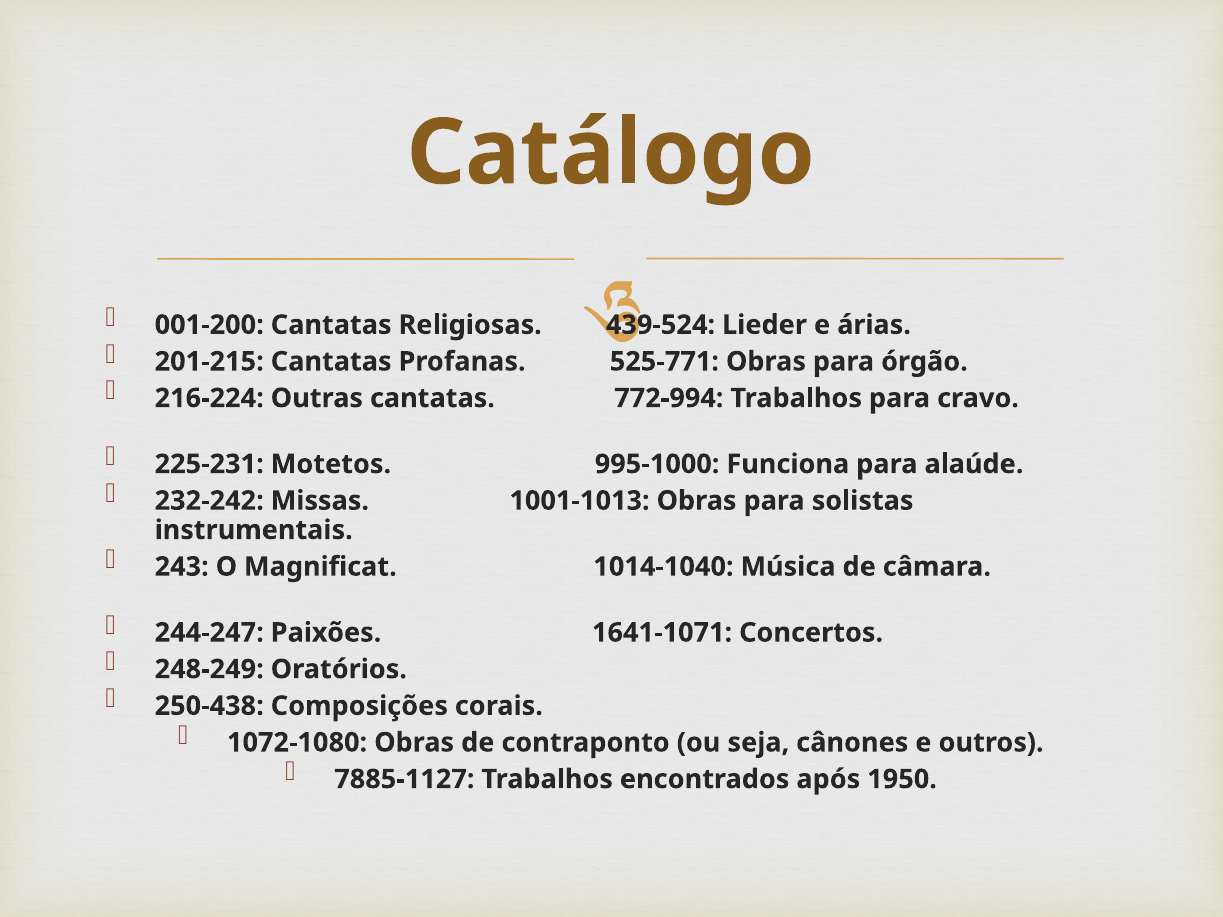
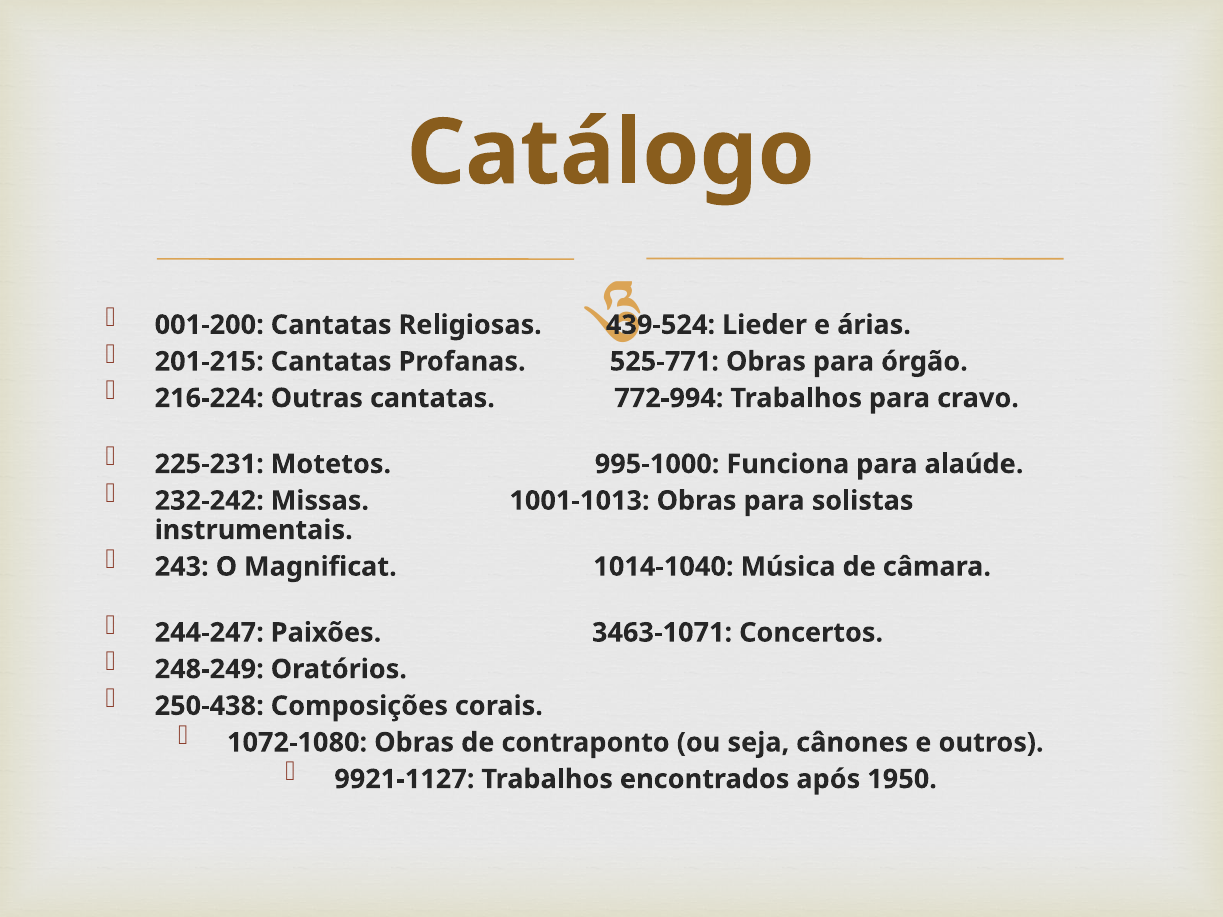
1641-1071: 1641-1071 -> 3463-1071
7885-1127: 7885-1127 -> 9921-1127
